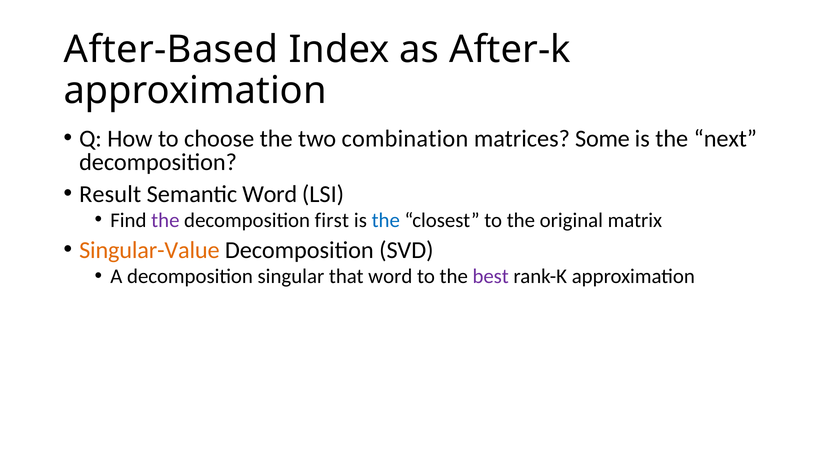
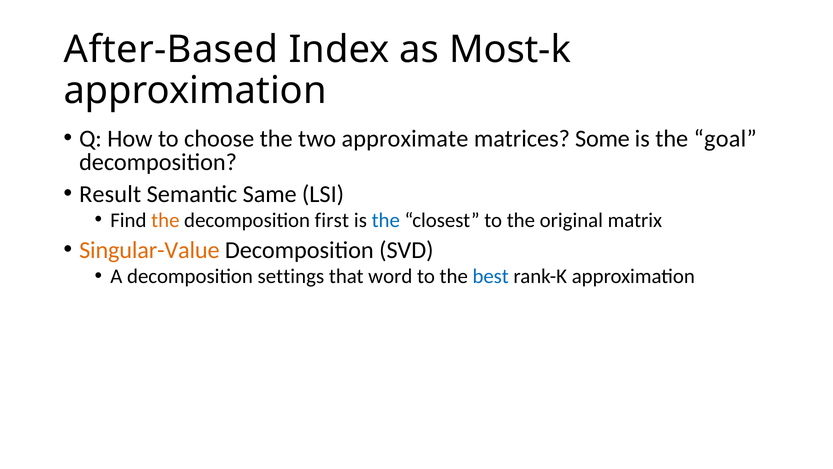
After-k: After-k -> Most-k
combination: combination -> approximate
next: next -> goal
Semantic Word: Word -> Same
the at (165, 220) colour: purple -> orange
singular: singular -> settings
best colour: purple -> blue
